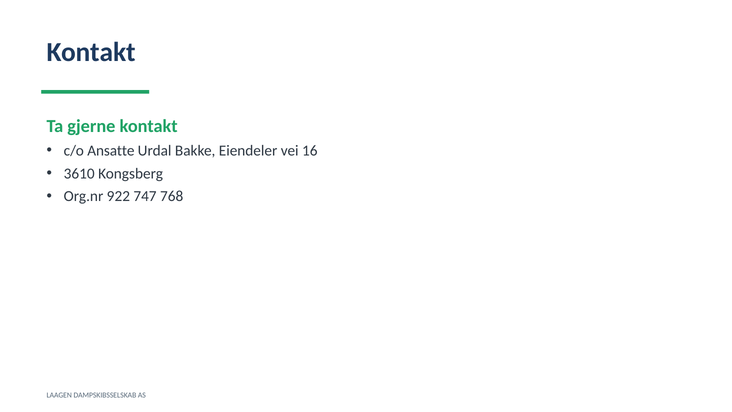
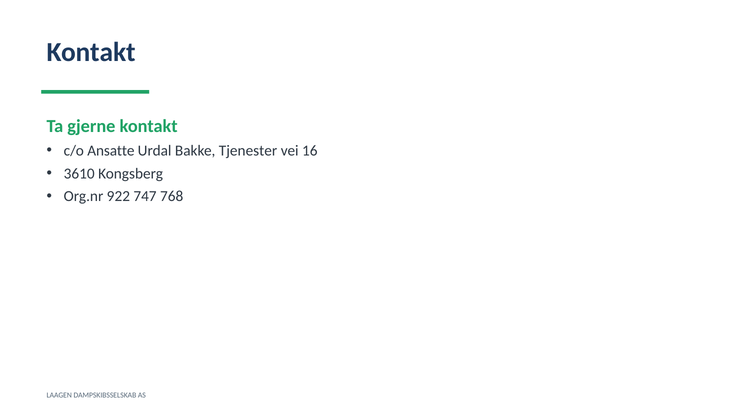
Eiendeler: Eiendeler -> Tjenester
